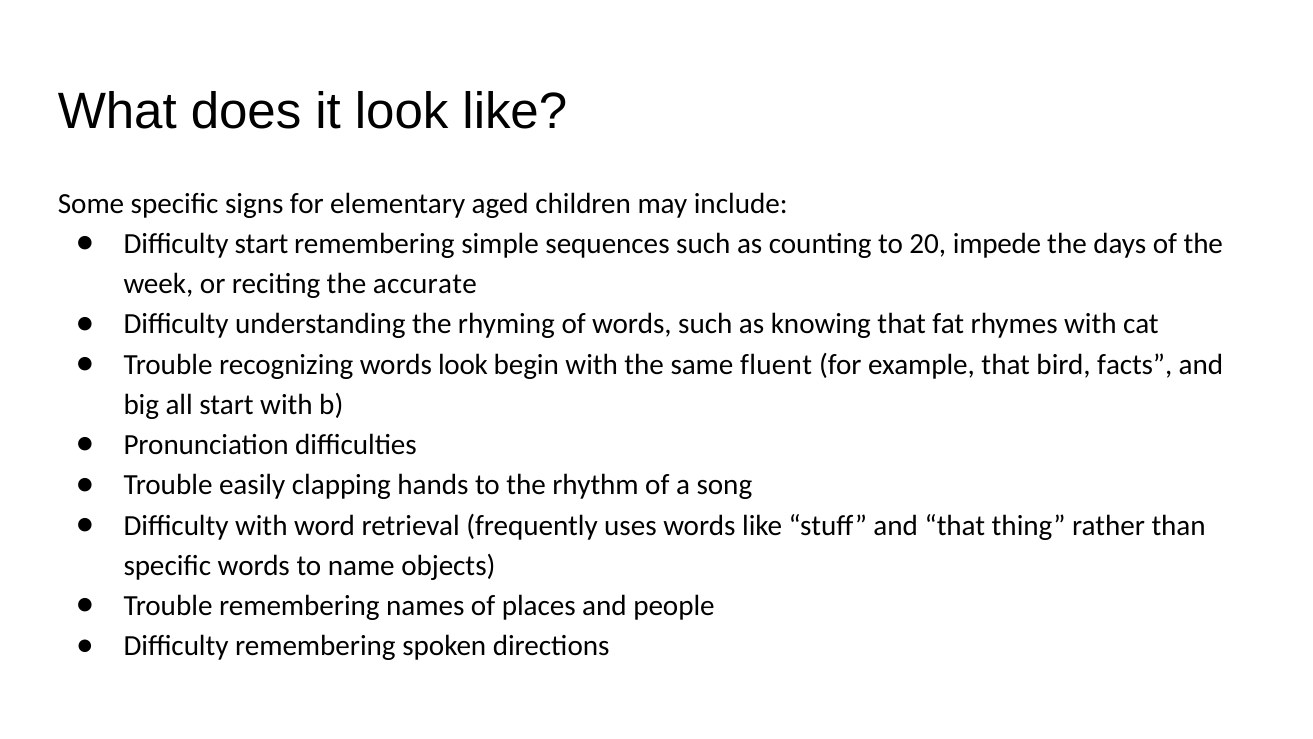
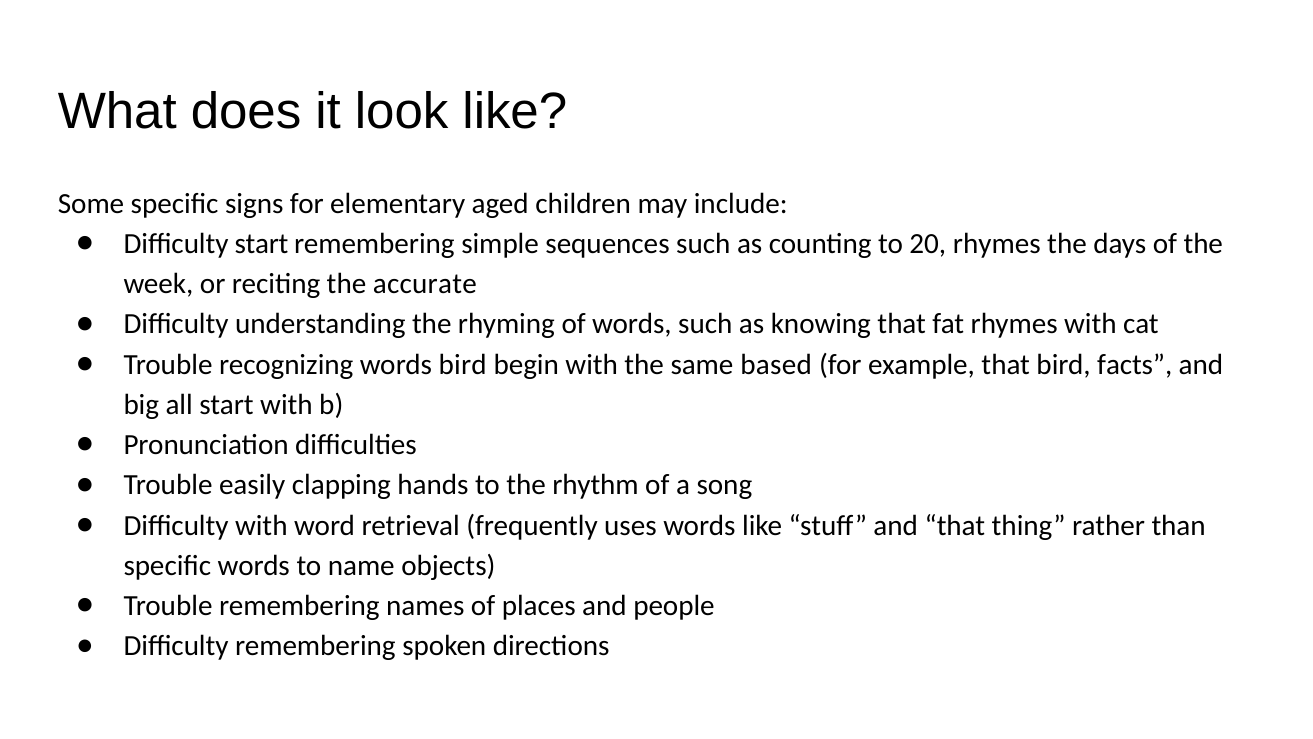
20 impede: impede -> rhymes
words look: look -> bird
fluent: fluent -> based
